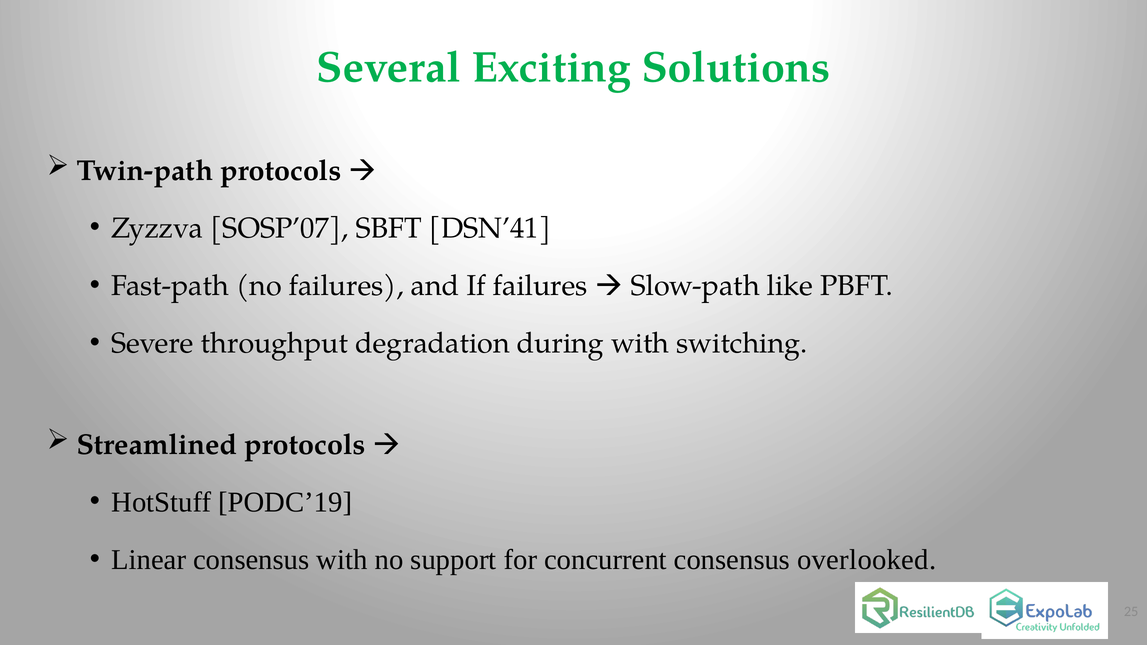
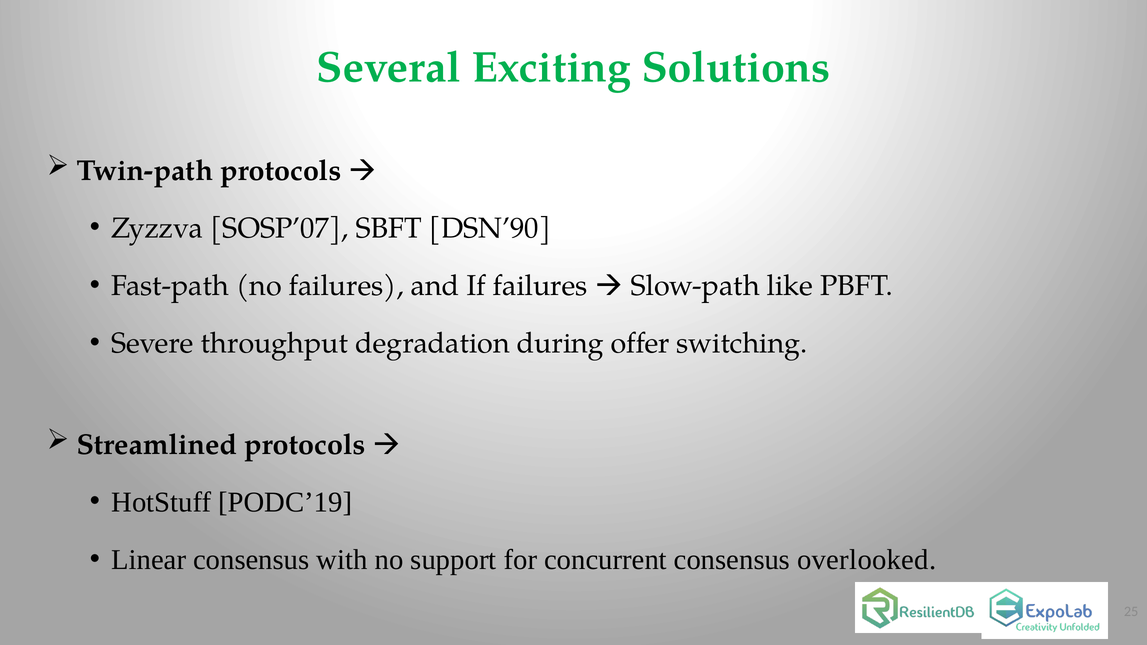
DSN’41: DSN’41 -> DSN’90
during with: with -> offer
